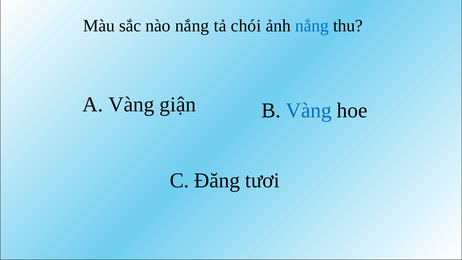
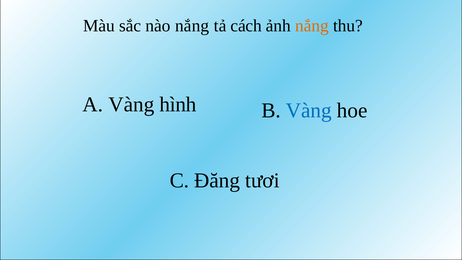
chói: chói -> cách
nắng at (312, 26) colour: blue -> orange
giận: giận -> hình
